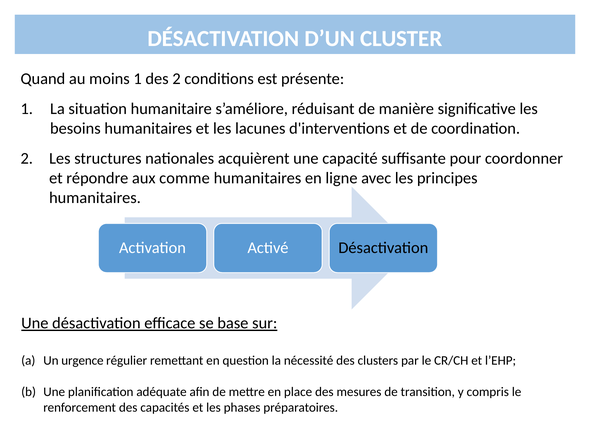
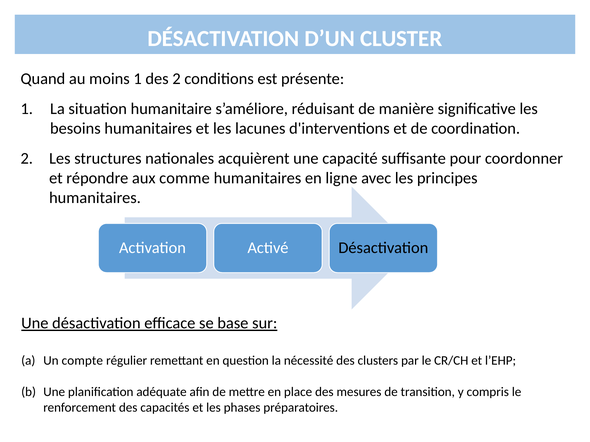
urgence: urgence -> compte
